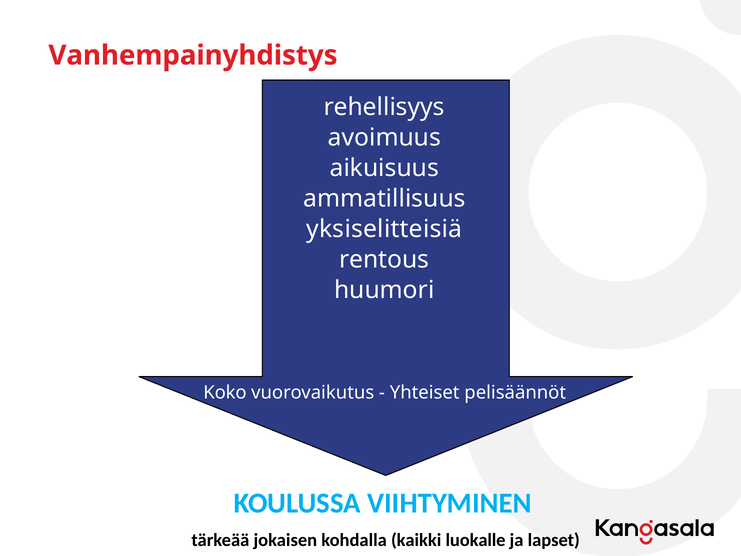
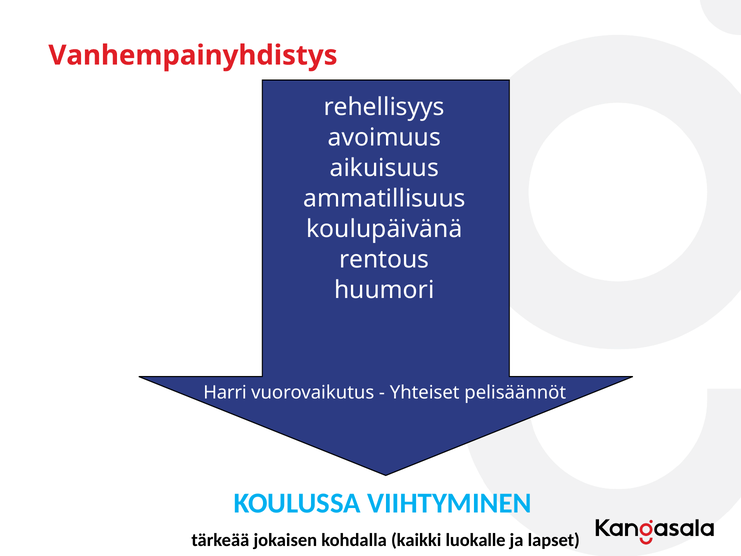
yksiselitteisiä: yksiselitteisiä -> koulupäivänä
Koko: Koko -> Harri
